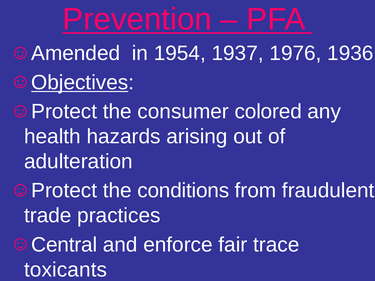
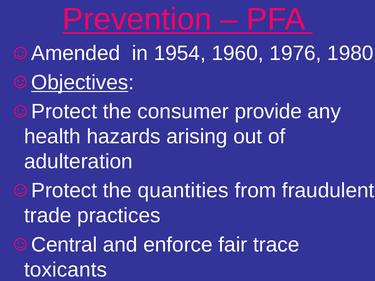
1937: 1937 -> 1960
1936: 1936 -> 1980
colored: colored -> provide
conditions: conditions -> quantities
